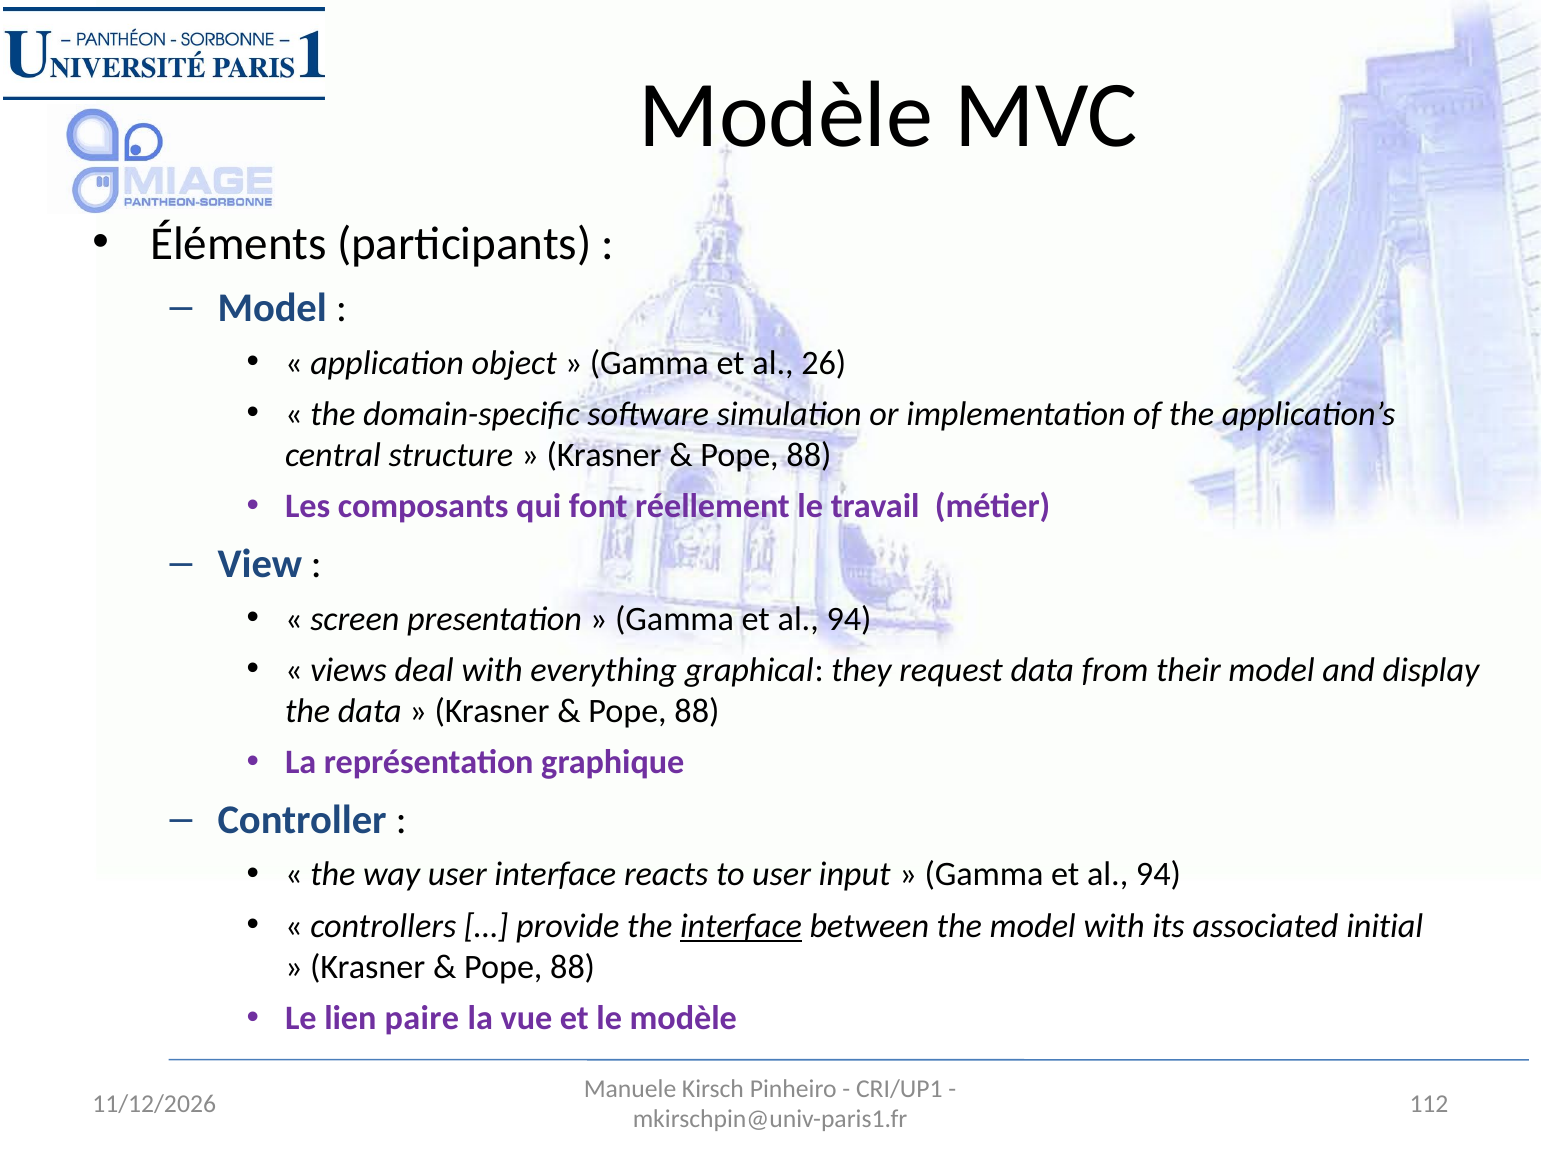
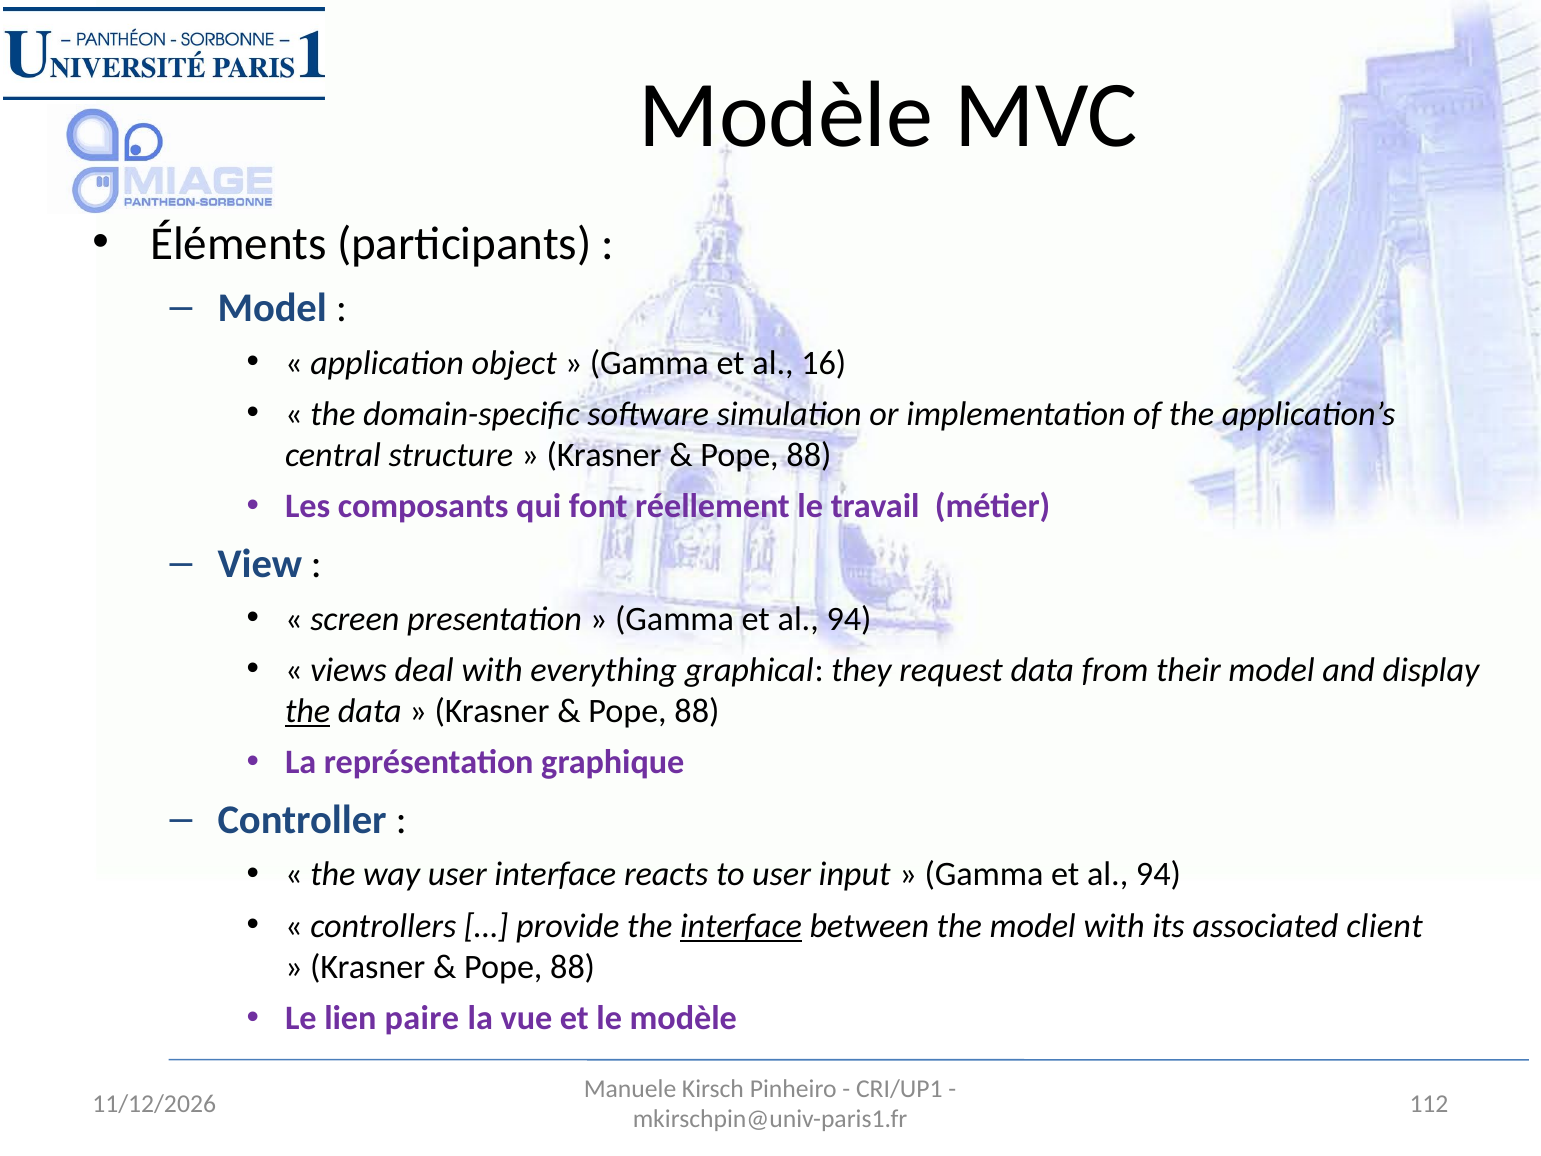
26: 26 -> 16
the at (308, 711) underline: none -> present
initial: initial -> client
